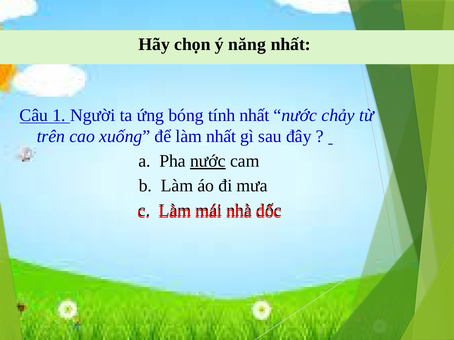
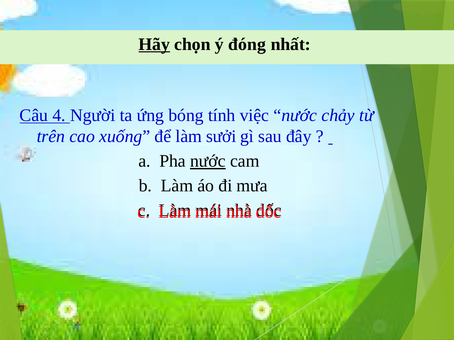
Hãy underline: none -> present
năng: năng -> đóng
1: 1 -> 4
tính nhất: nhất -> việc
làm nhất: nhất -> sưởi
